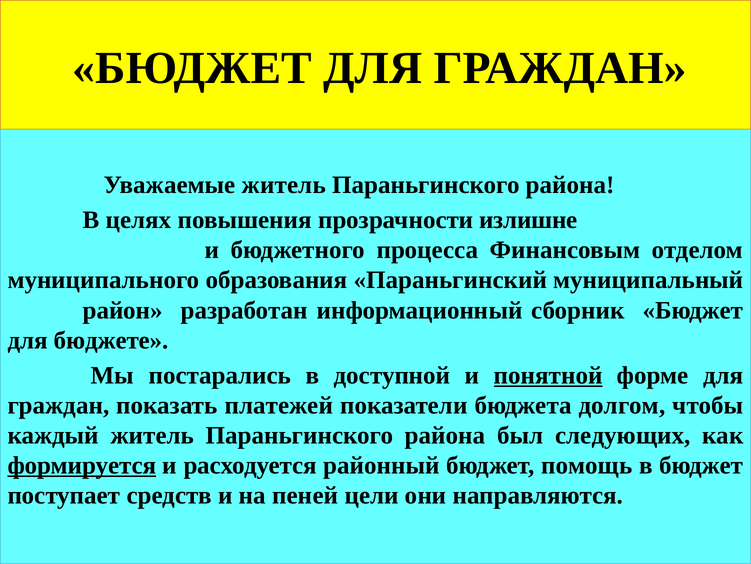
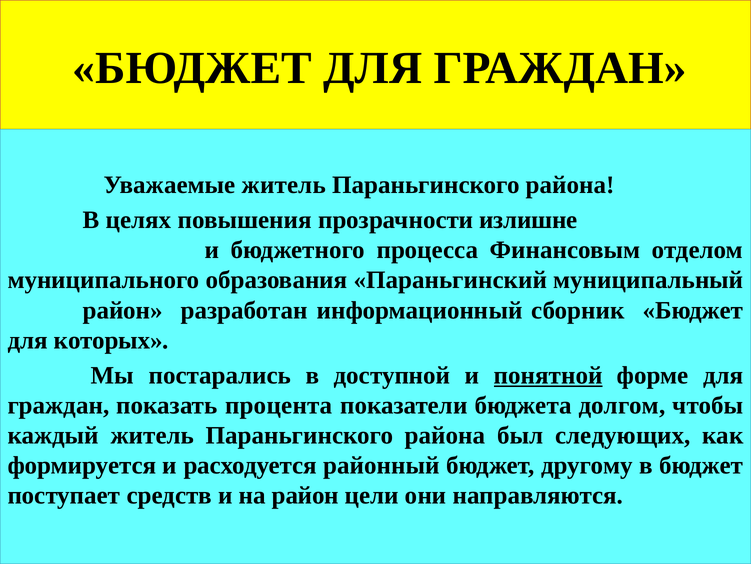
бюджете: бюджете -> которых
платежей: платежей -> процента
формируется underline: present -> none
помощь: помощь -> другому
на пеней: пеней -> район
